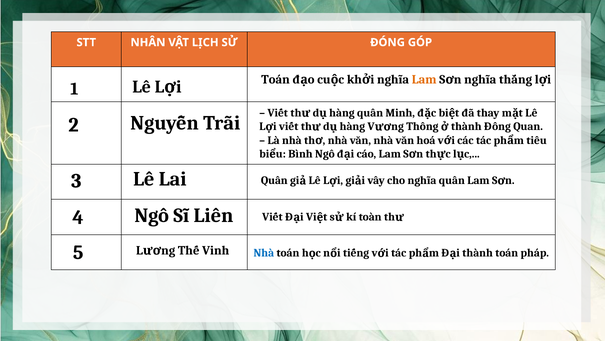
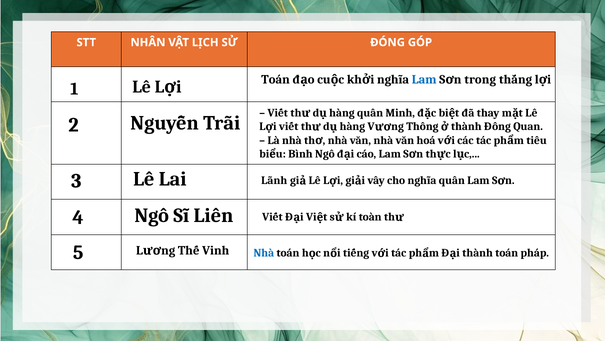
Lam at (424, 79) colour: orange -> blue
nghĩa at (480, 79): nghĩa -> trong
Lai Quân: Quân -> Lãnh
